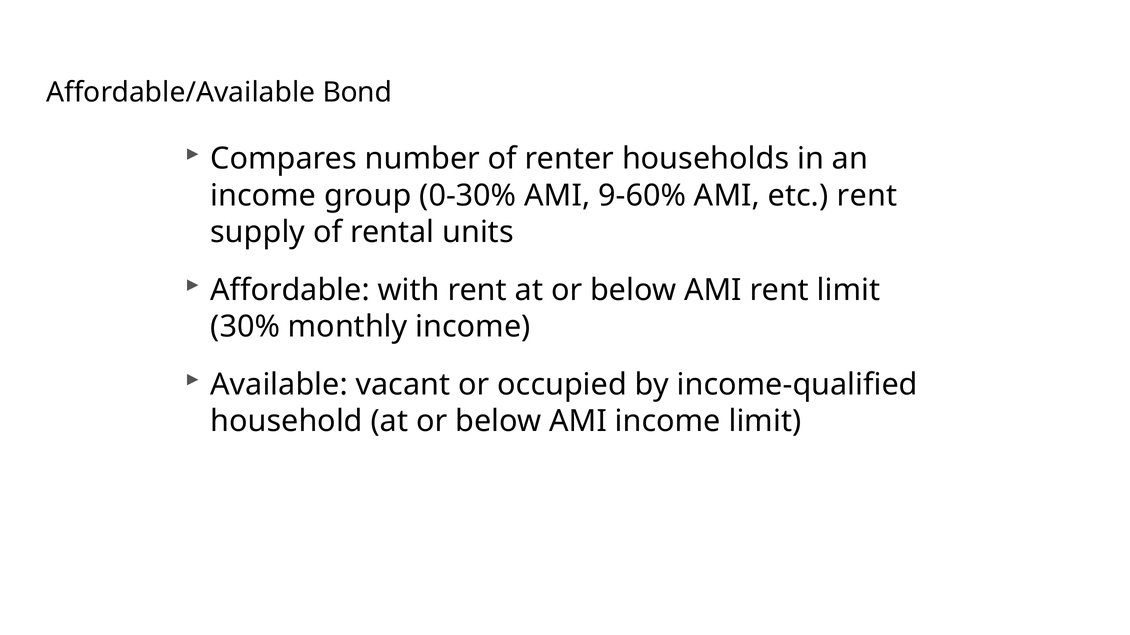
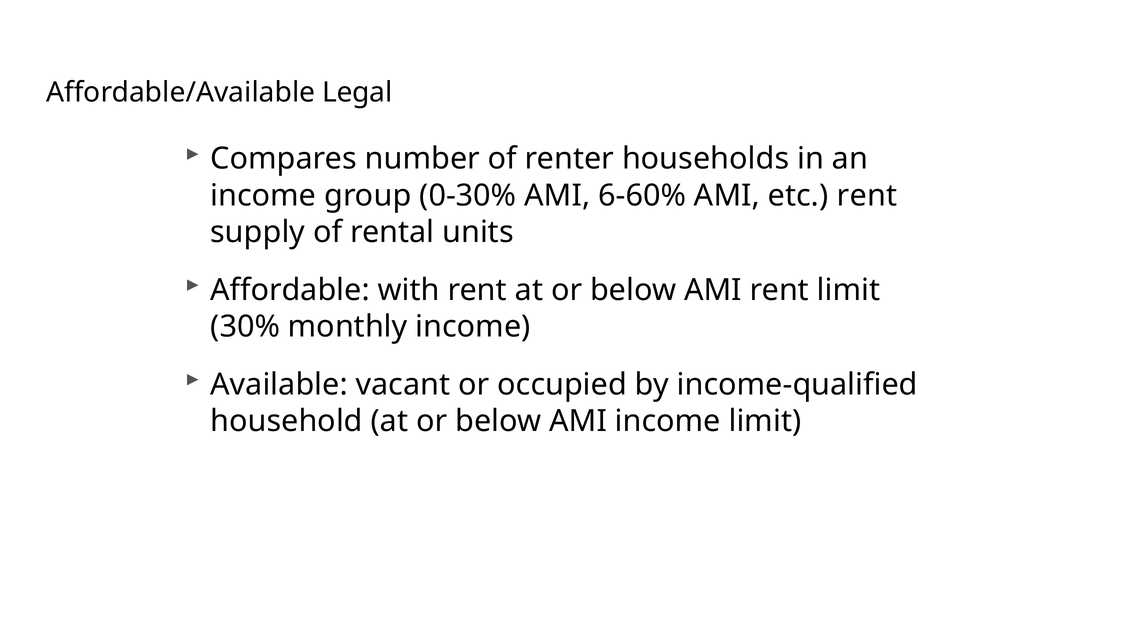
Bond: Bond -> Legal
9-60%: 9-60% -> 6-60%
